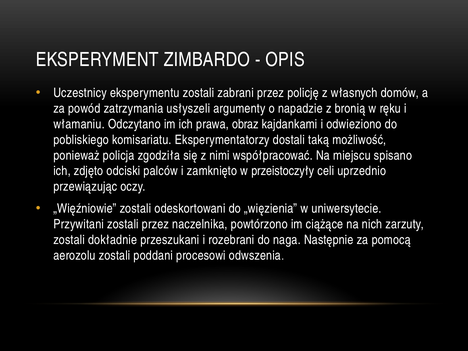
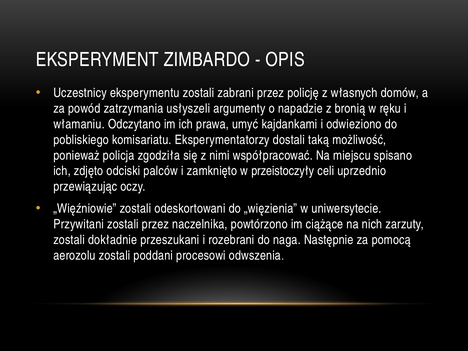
obraz: obraz -> umyć
